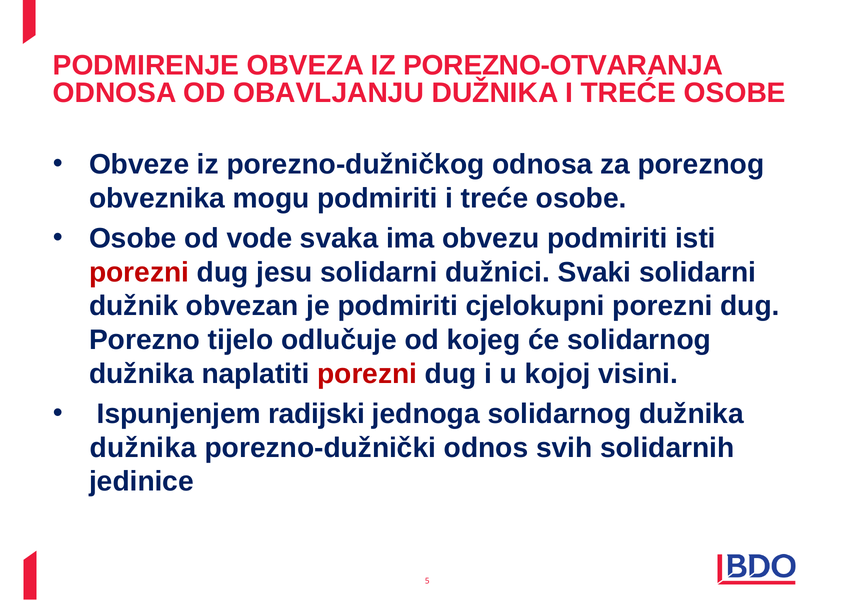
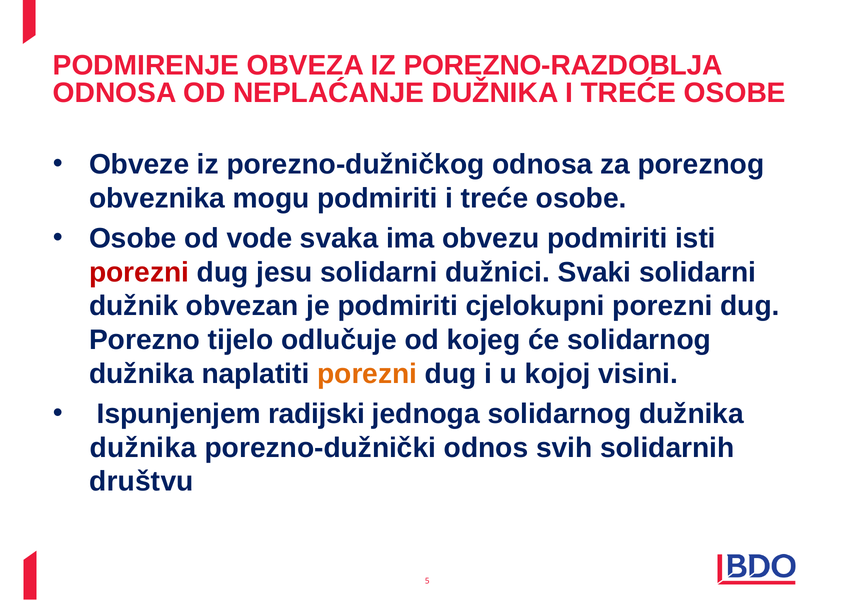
POREZNO-OTVARANJA: POREZNO-OTVARANJA -> POREZNO-RAZDOBLJA
OBAVLJANJU: OBAVLJANJU -> NEPLAĆANJE
porezni at (367, 374) colour: red -> orange
jedinice: jedinice -> društvu
